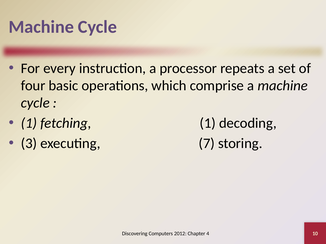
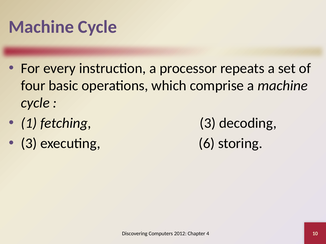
fetching 1: 1 -> 3
7: 7 -> 6
